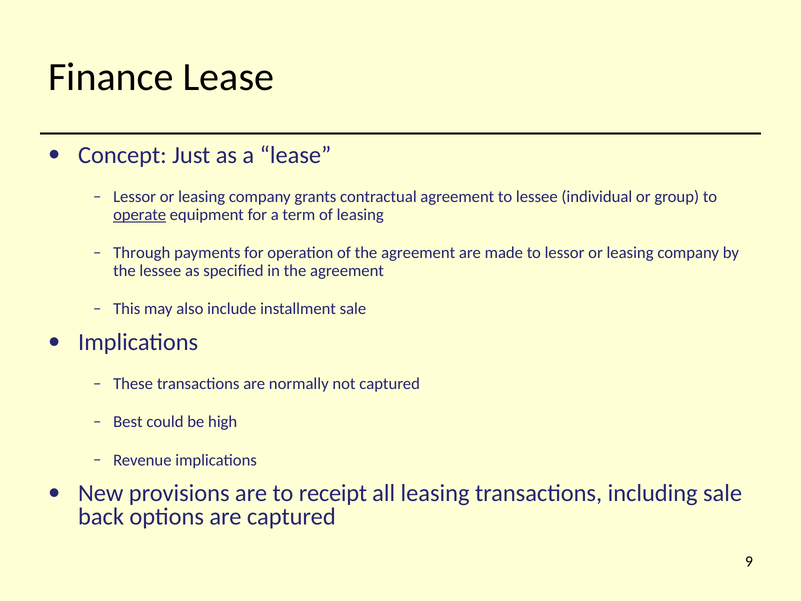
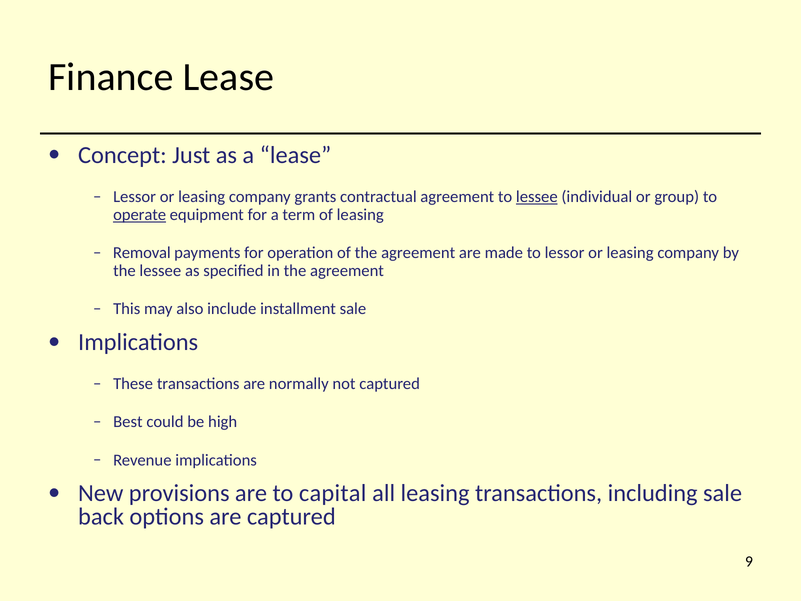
lessee at (537, 197) underline: none -> present
Through: Through -> Removal
receipt: receipt -> capital
